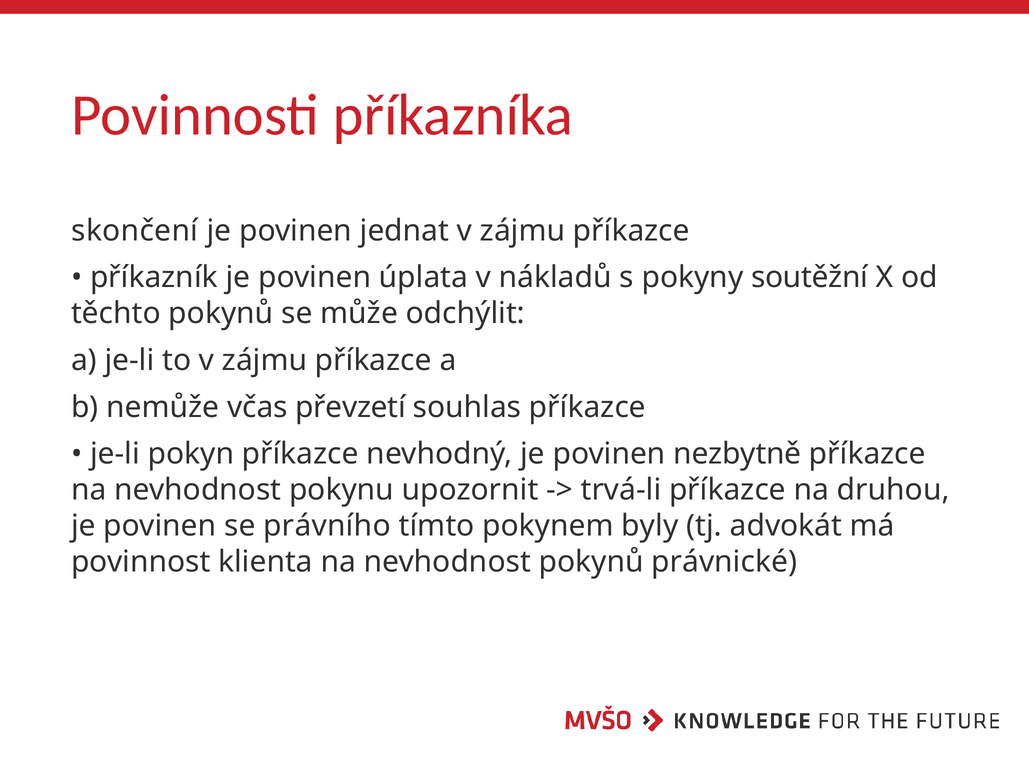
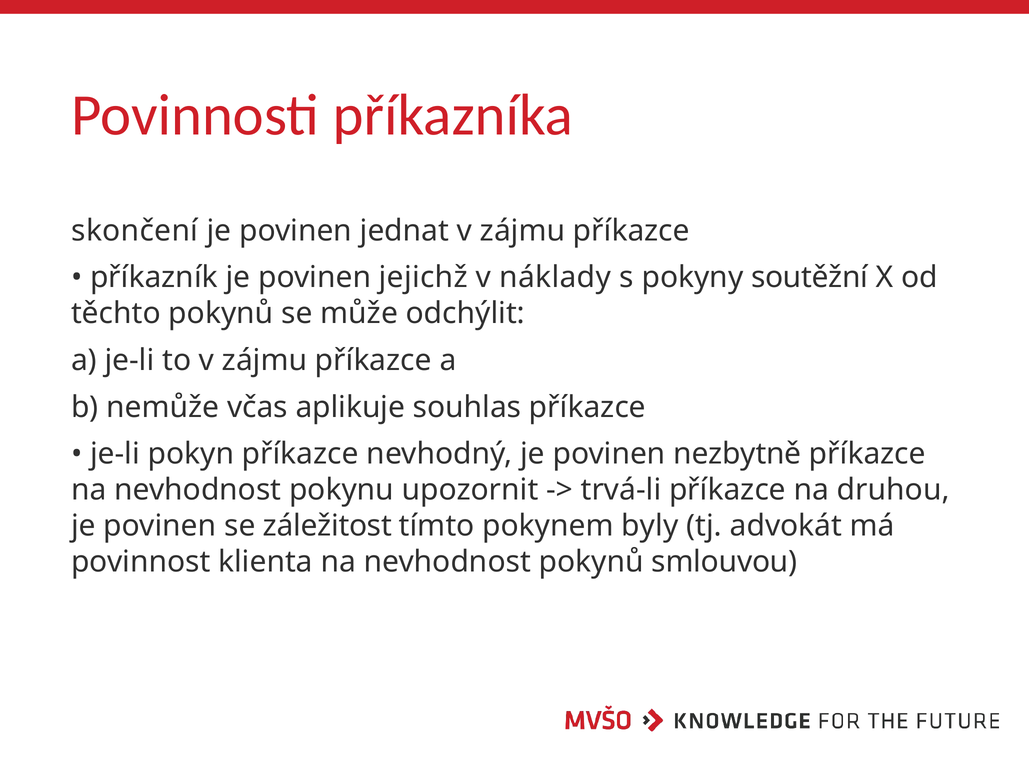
úplata: úplata -> jejichž
nákladů: nákladů -> náklady
převzetí: převzetí -> aplikuje
právního: právního -> záležitost
právnické: právnické -> smlouvou
